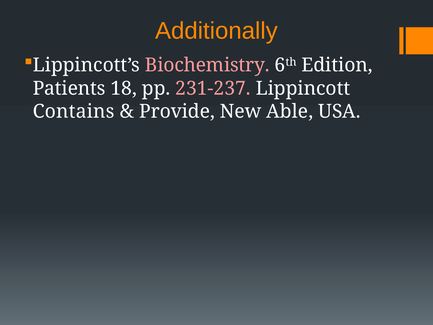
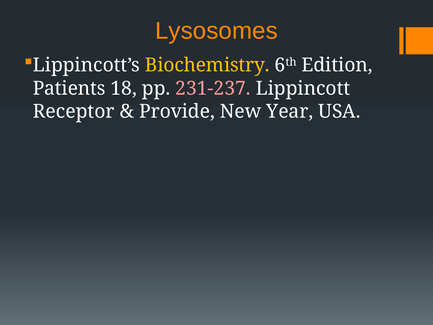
Additionally: Additionally -> Lysosomes
Biochemistry colour: pink -> yellow
Contains: Contains -> Receptor
Able: Able -> Year
